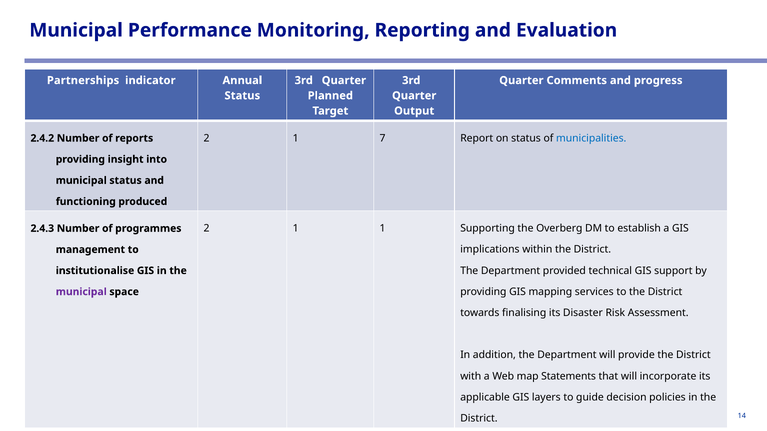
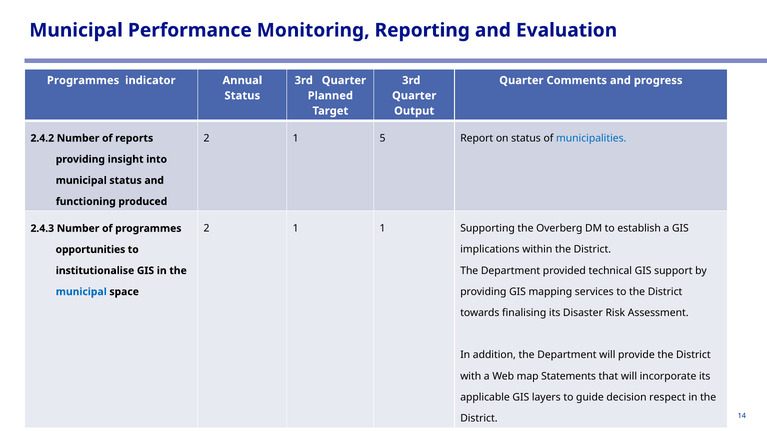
Partnerships at (83, 80): Partnerships -> Programmes
7: 7 -> 5
management: management -> opportunities
municipal at (81, 292) colour: purple -> blue
policies: policies -> respect
